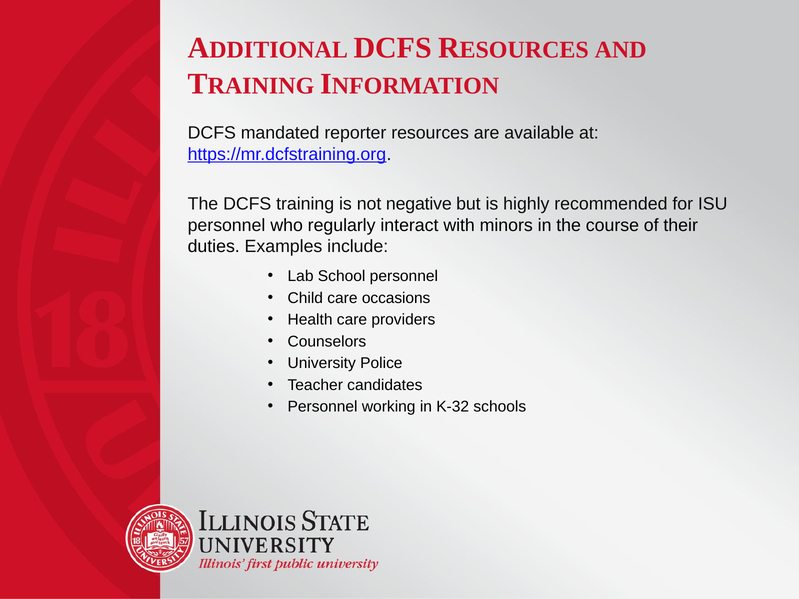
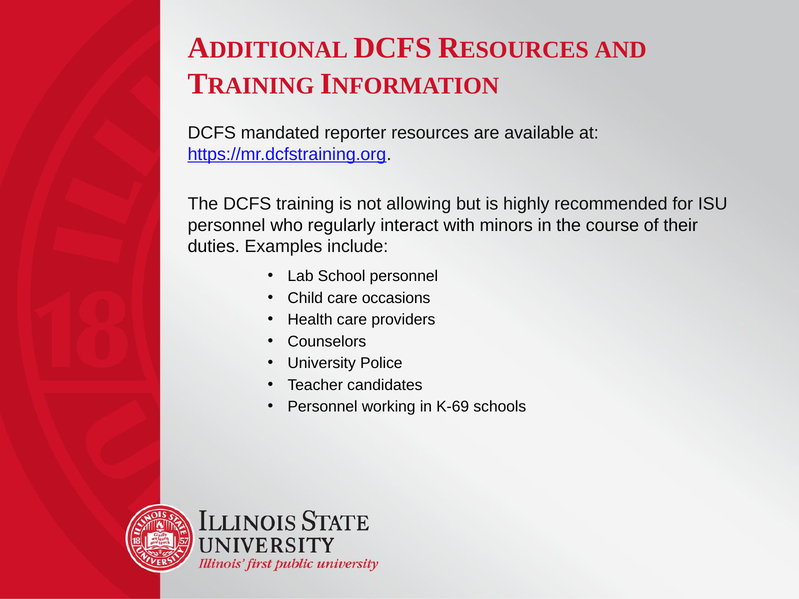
negative: negative -> allowing
K-32: K-32 -> K-69
